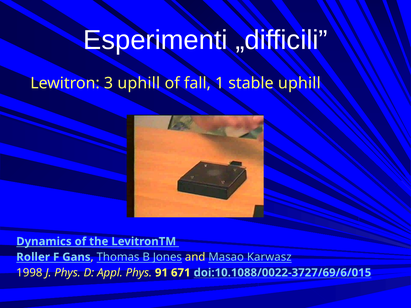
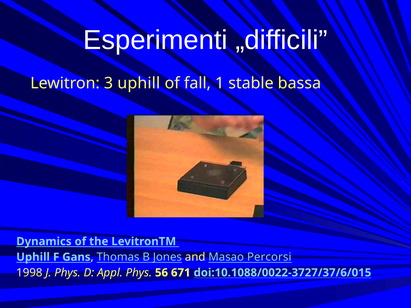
stable uphill: uphill -> bassa
Roller at (33, 257): Roller -> Uphill
Karwasz: Karwasz -> Percorsi
91: 91 -> 56
doi:10.1088/0022-3727/69/6/015: doi:10.1088/0022-3727/69/6/015 -> doi:10.1088/0022-3727/37/6/015
